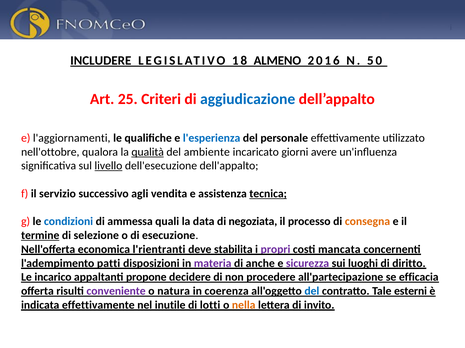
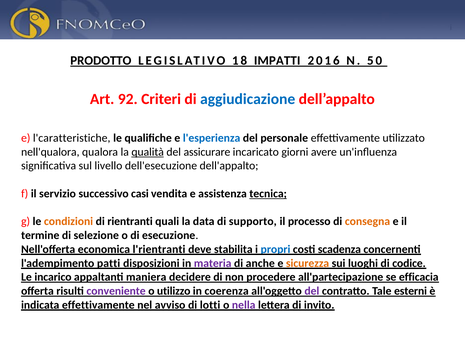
INCLUDERE: INCLUDERE -> PRODOTTO
ALMENO: ALMENO -> IMPATTI
25: 25 -> 92
l'aggiornamenti: l'aggiornamenti -> l'caratteristiche
nell'ottobre: nell'ottobre -> nell'qualora
ambiente: ambiente -> assicurare
livello underline: present -> none
agli: agli -> casi
condizioni colour: blue -> orange
ammessa: ammessa -> rientranti
negoziata: negoziata -> supporto
termine underline: present -> none
propri colour: purple -> blue
mancata: mancata -> scadenza
sicurezza colour: purple -> orange
diritto: diritto -> codice
propone: propone -> maniera
natura: natura -> utilizzo
del at (312, 292) colour: blue -> purple
inutile: inutile -> avviso
nella colour: orange -> purple
